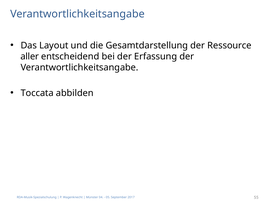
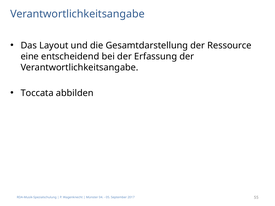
aller: aller -> eine
